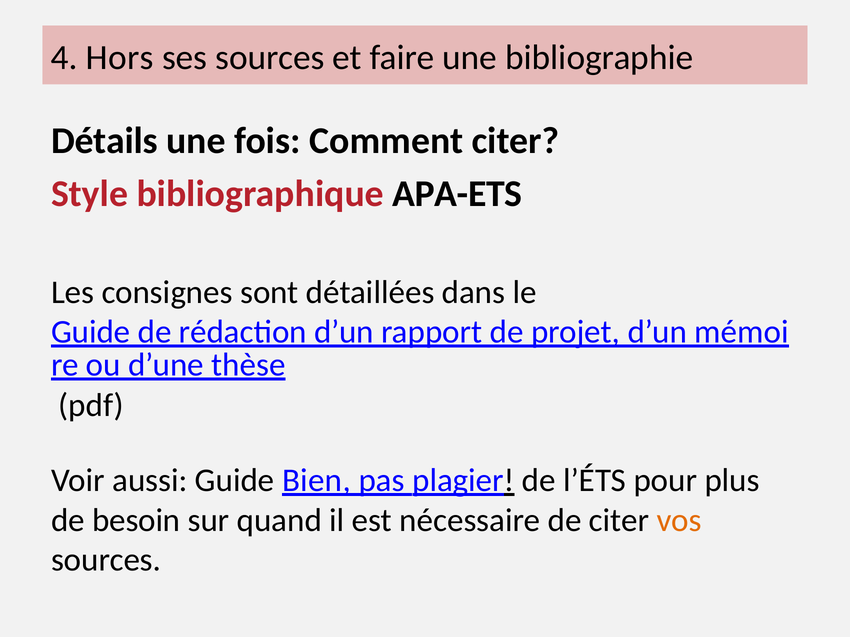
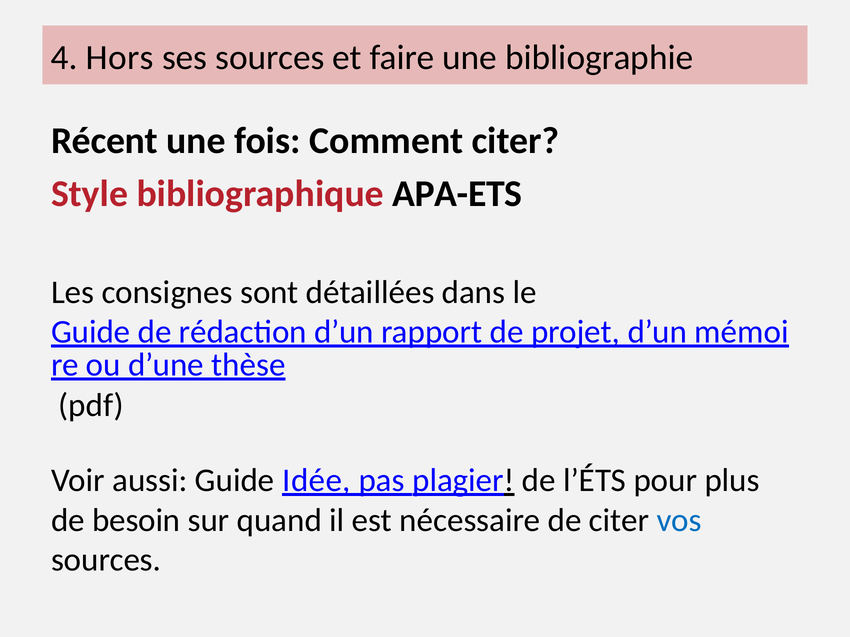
Détails: Détails -> Récent
Bien: Bien -> Idée
vos colour: orange -> blue
